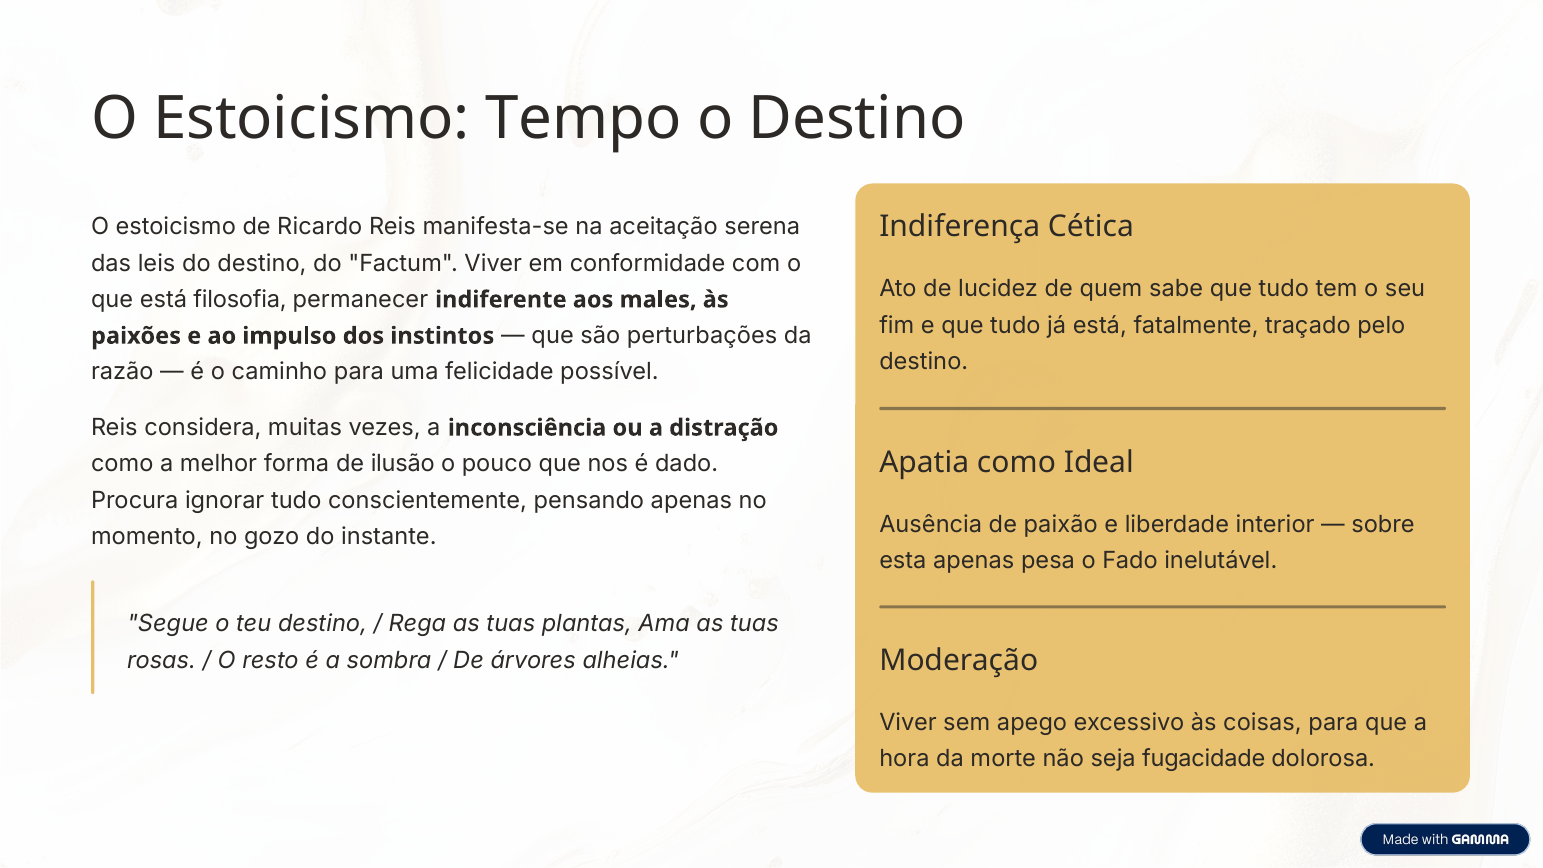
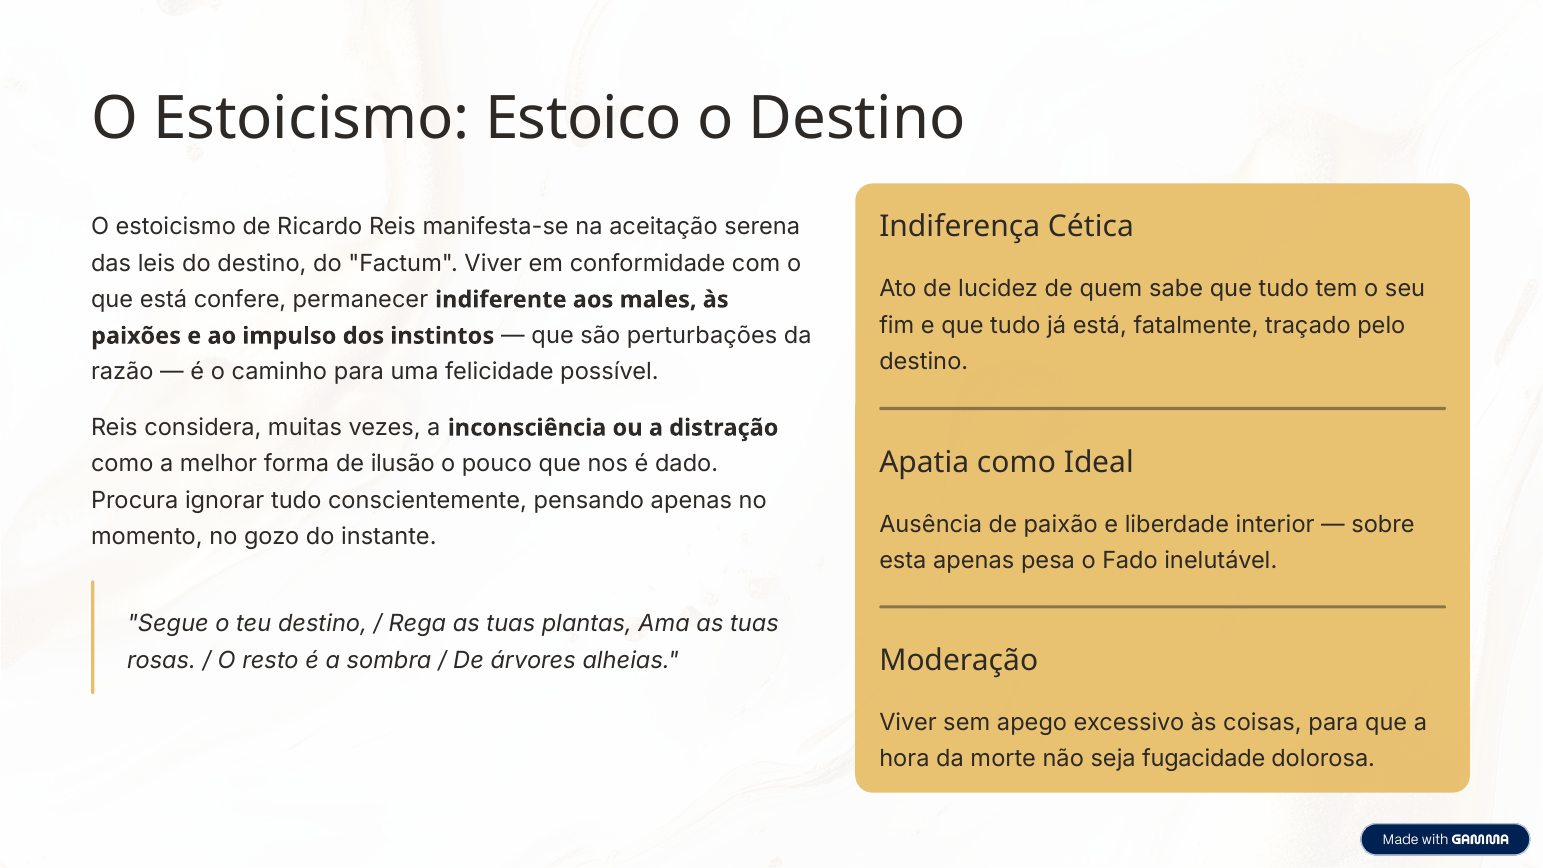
Tempo: Tempo -> Estoico
filosofia: filosofia -> confere
